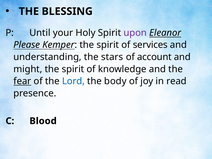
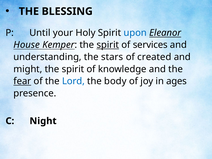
upon colour: purple -> blue
Please: Please -> House
spirit at (108, 45) underline: none -> present
account: account -> created
read: read -> ages
Blood: Blood -> Night
